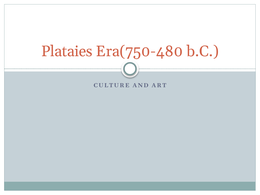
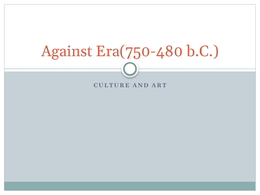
Plataies: Plataies -> Against
